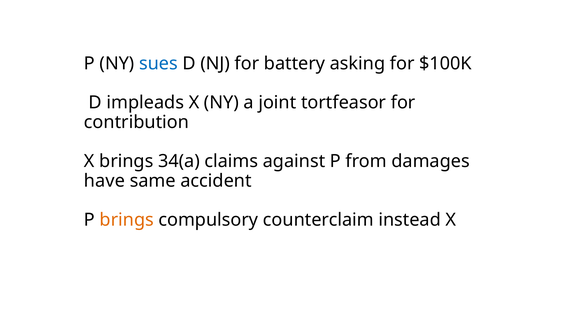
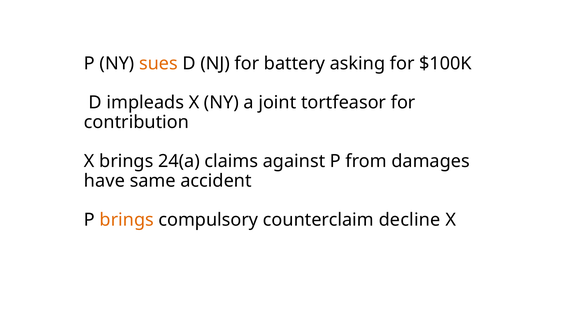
sues colour: blue -> orange
34(a: 34(a -> 24(a
instead: instead -> decline
